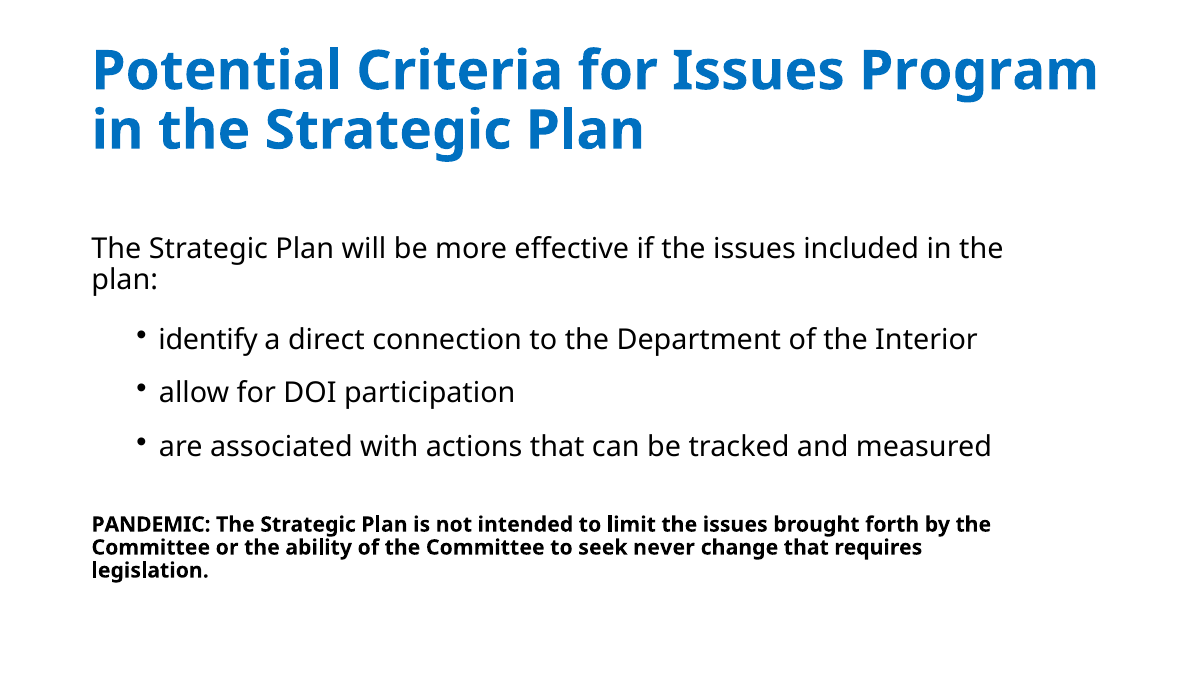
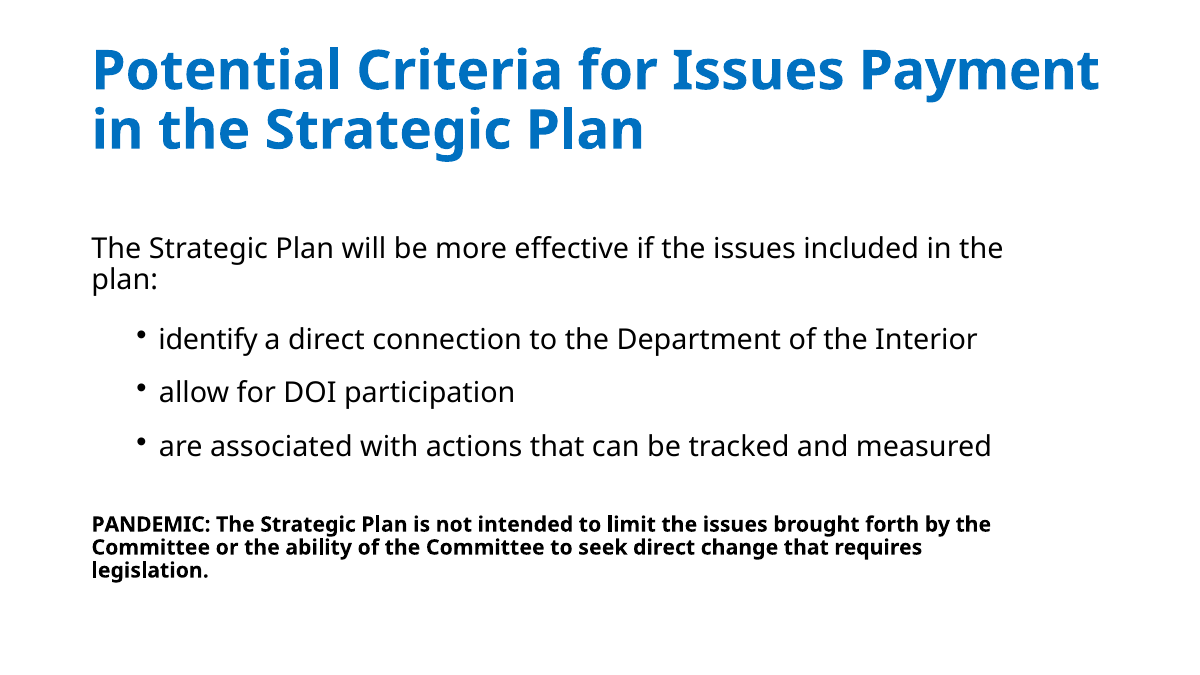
Program: Program -> Payment
seek never: never -> direct
